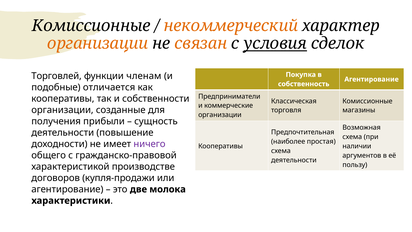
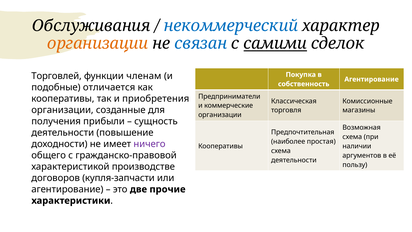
Комиссионные at (91, 26): Комиссионные -> Обслуживания
некоммерческий colour: orange -> blue
связан colour: orange -> blue
условия: условия -> самими
собственности: собственности -> приобретения
купля-продажи: купля-продажи -> купля-запчасти
молока: молока -> прочие
